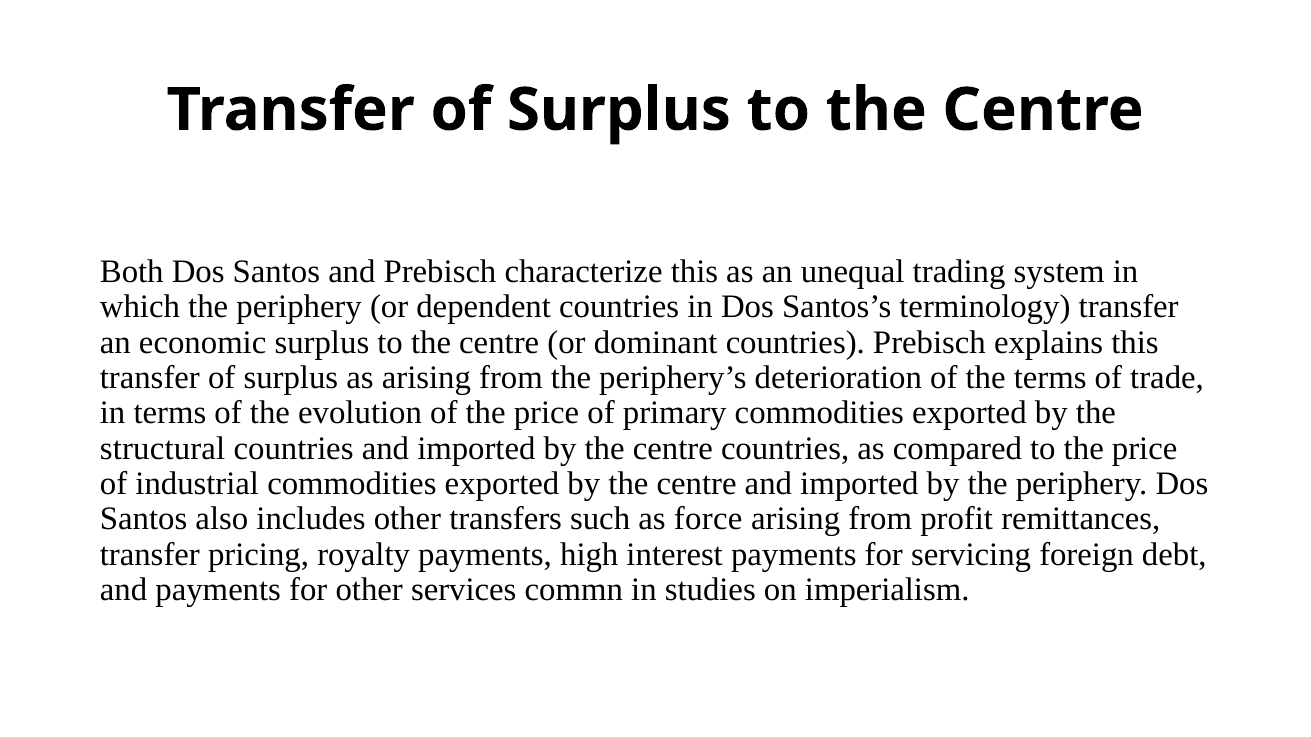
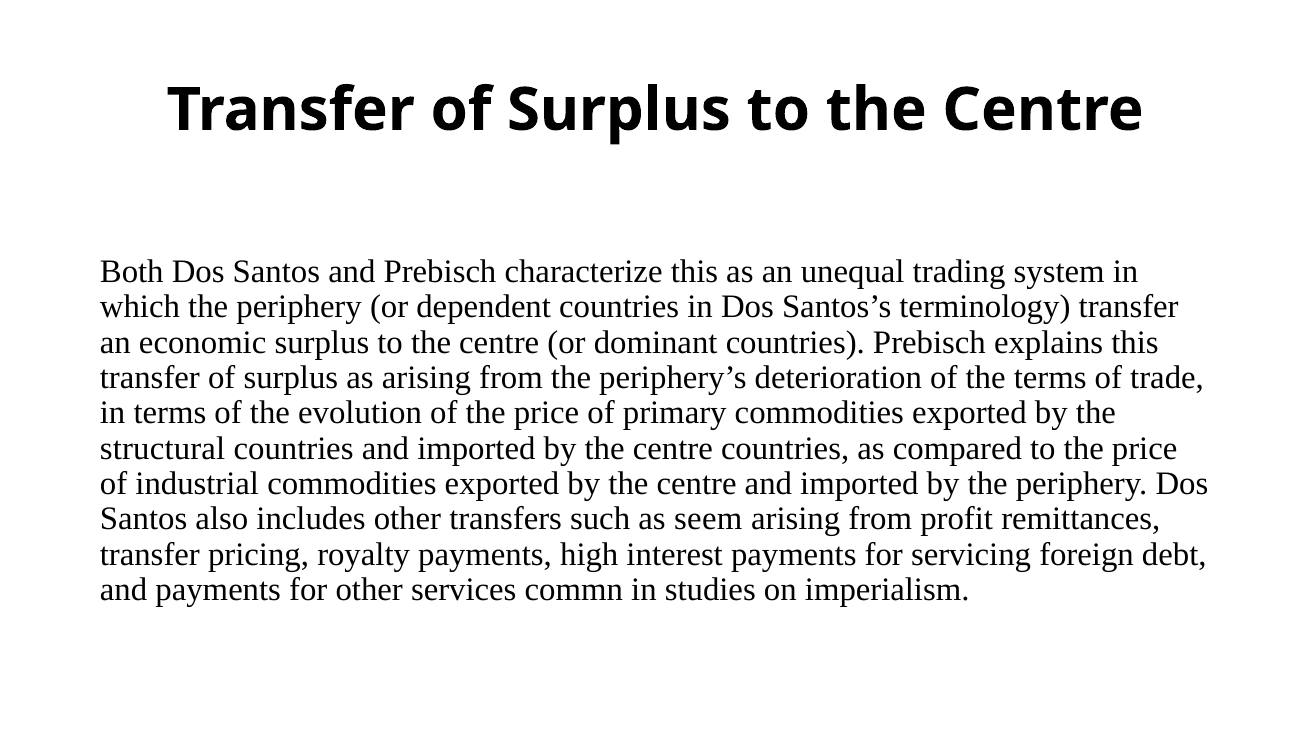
force: force -> seem
